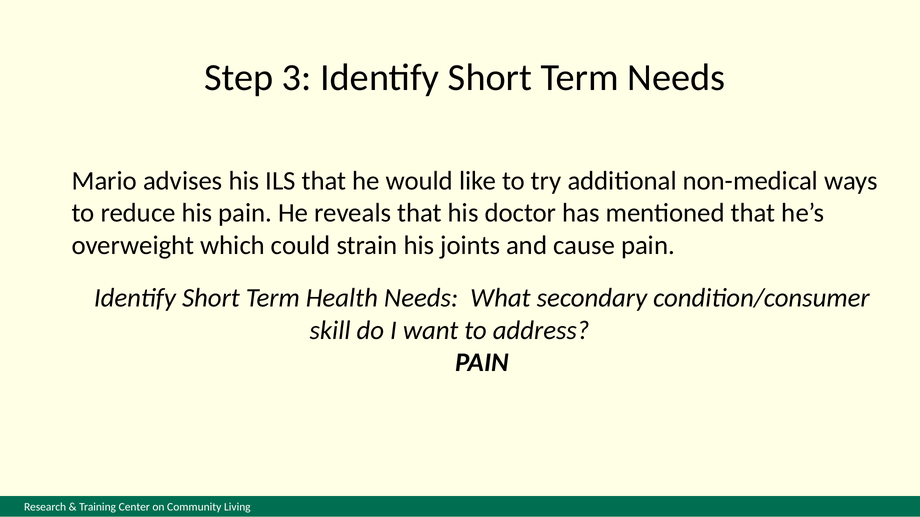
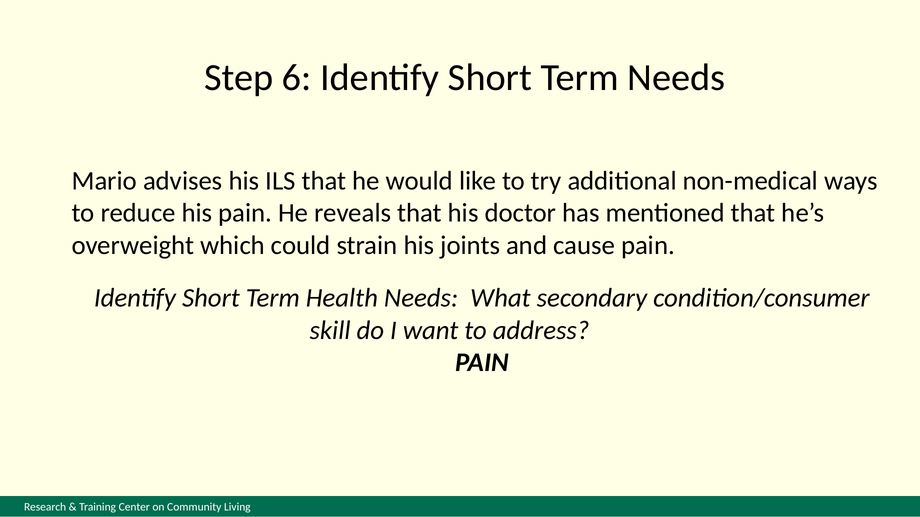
3: 3 -> 6
